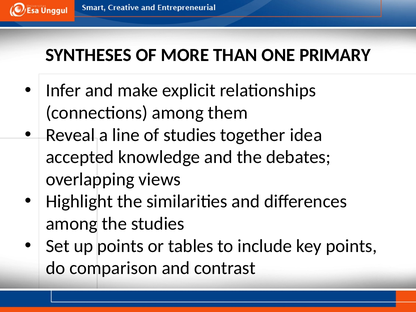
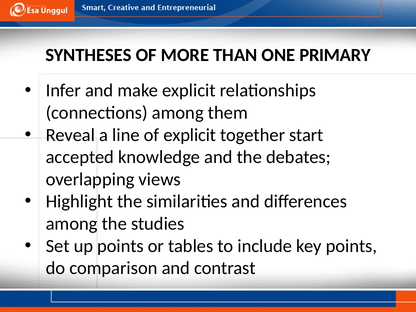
of studies: studies -> explicit
idea: idea -> start
